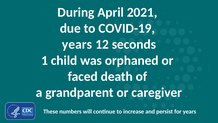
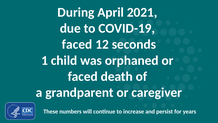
years at (77, 44): years -> faced
